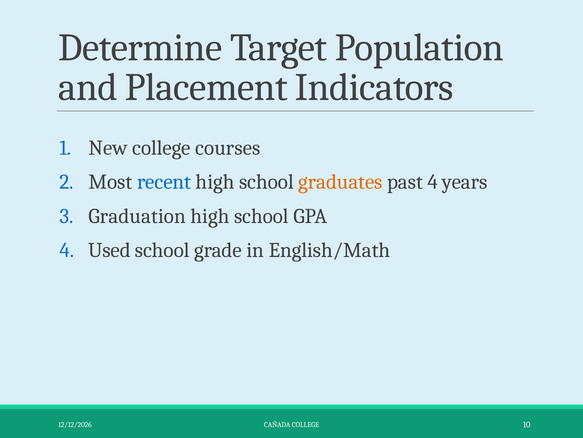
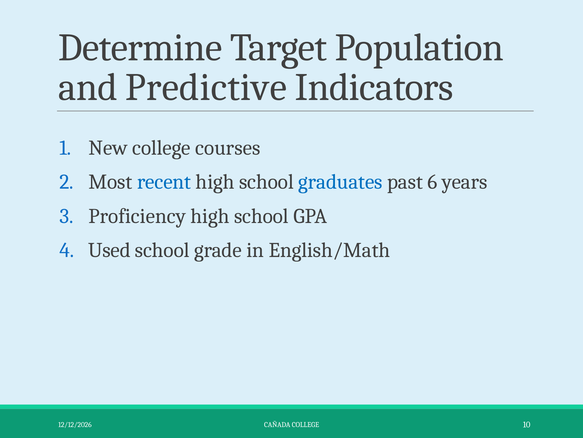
Placement: Placement -> Predictive
graduates colour: orange -> blue
past 4: 4 -> 6
Graduation: Graduation -> Proficiency
